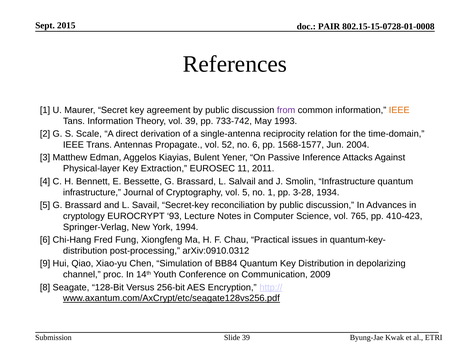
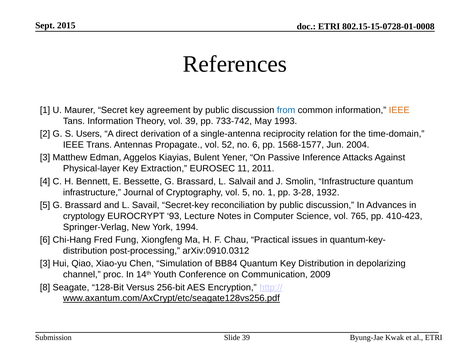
PAIR at (329, 26): PAIR -> ETRI
from colour: purple -> blue
Scale: Scale -> Users
1934: 1934 -> 1932
9 at (45, 264): 9 -> 3
